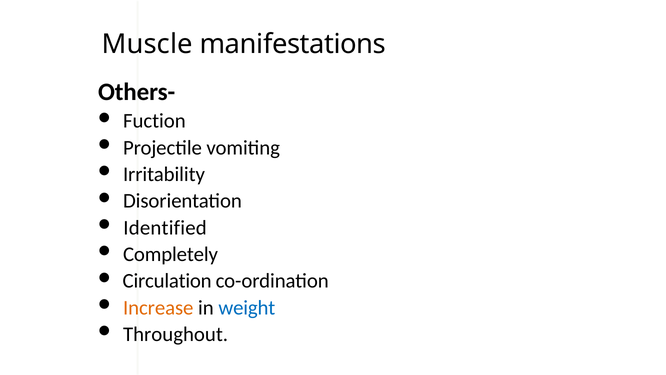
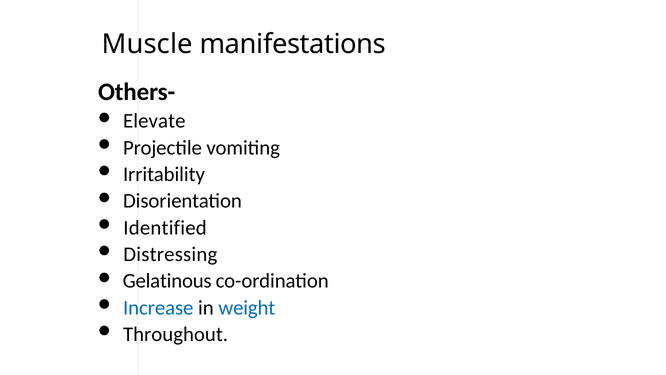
Fuction: Fuction -> Elevate
Completely: Completely -> Distressing
Circulation: Circulation -> Gelatinous
Increase colour: orange -> blue
